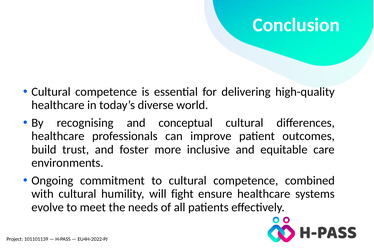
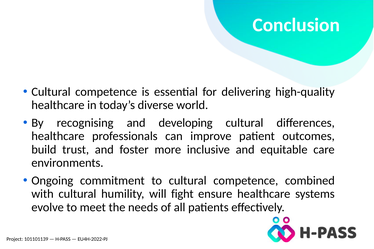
conceptual: conceptual -> developing
